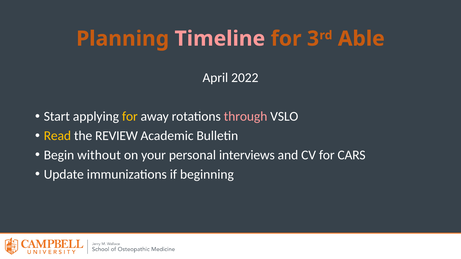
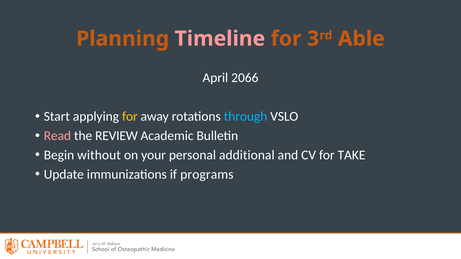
2022: 2022 -> 2066
through colour: pink -> light blue
Read colour: yellow -> pink
interviews: interviews -> additional
CARS: CARS -> TAKE
beginning: beginning -> programs
